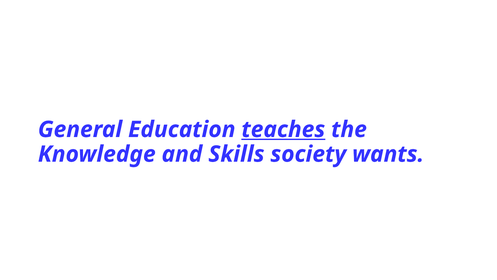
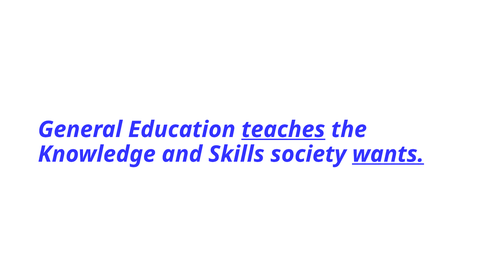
wants underline: none -> present
